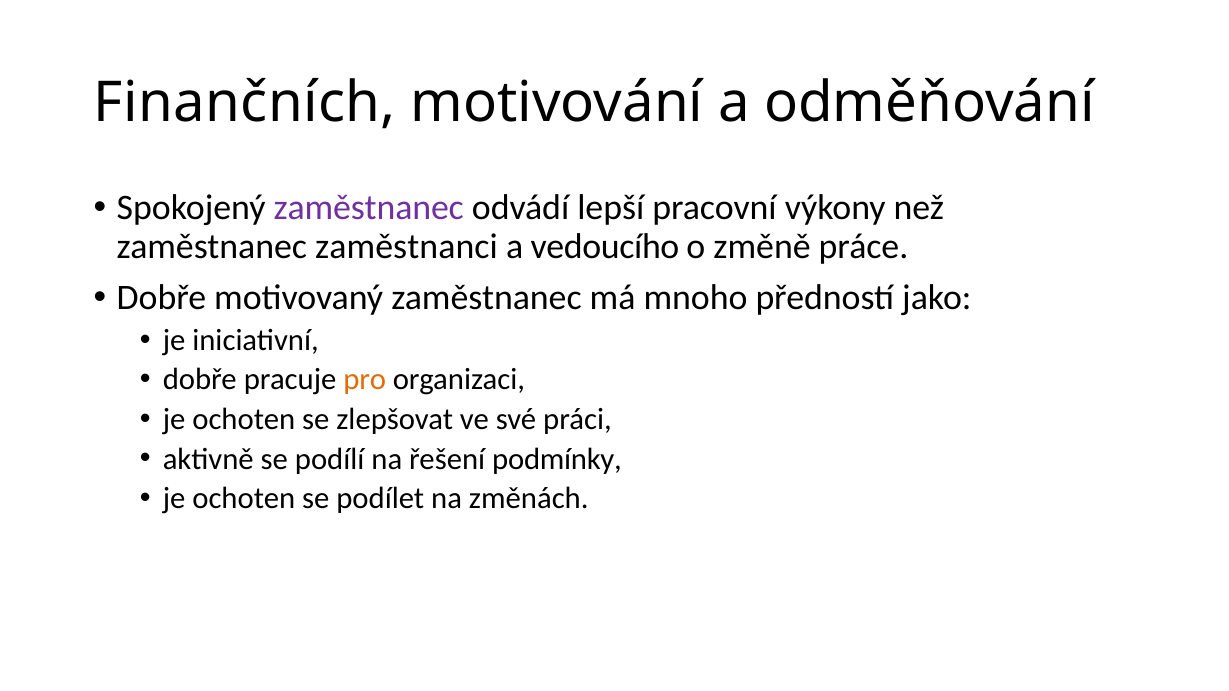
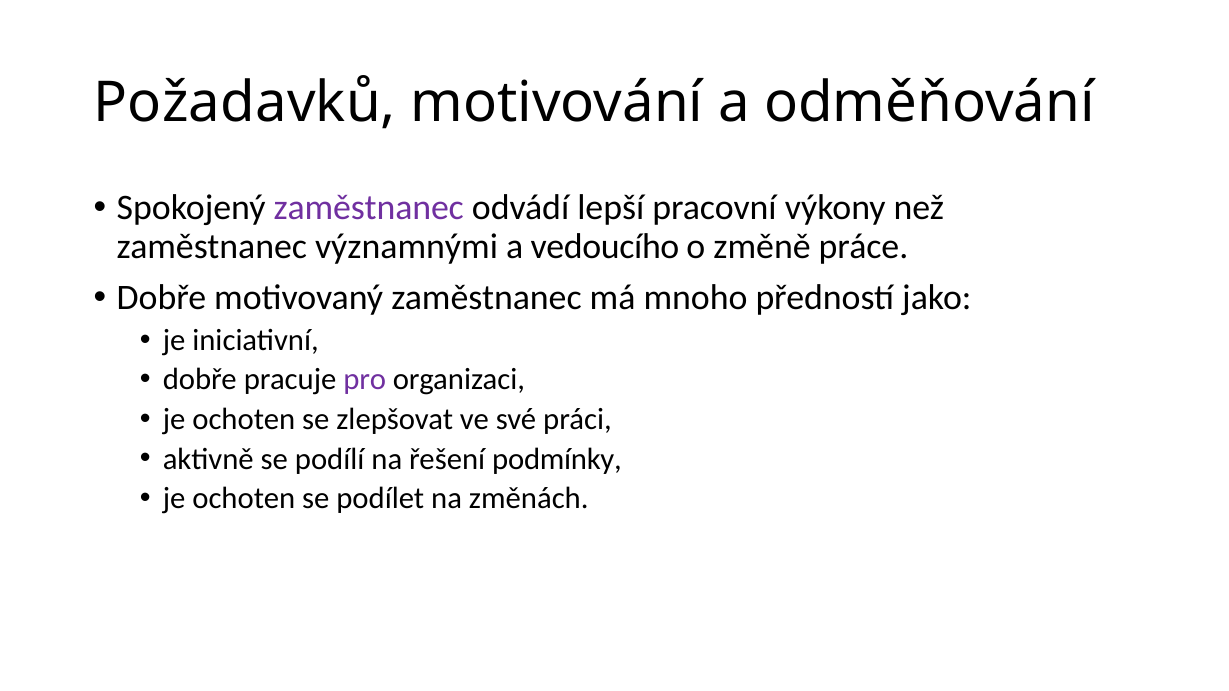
Finančních: Finančních -> Požadavků
zaměstnanci: zaměstnanci -> významnými
pro colour: orange -> purple
